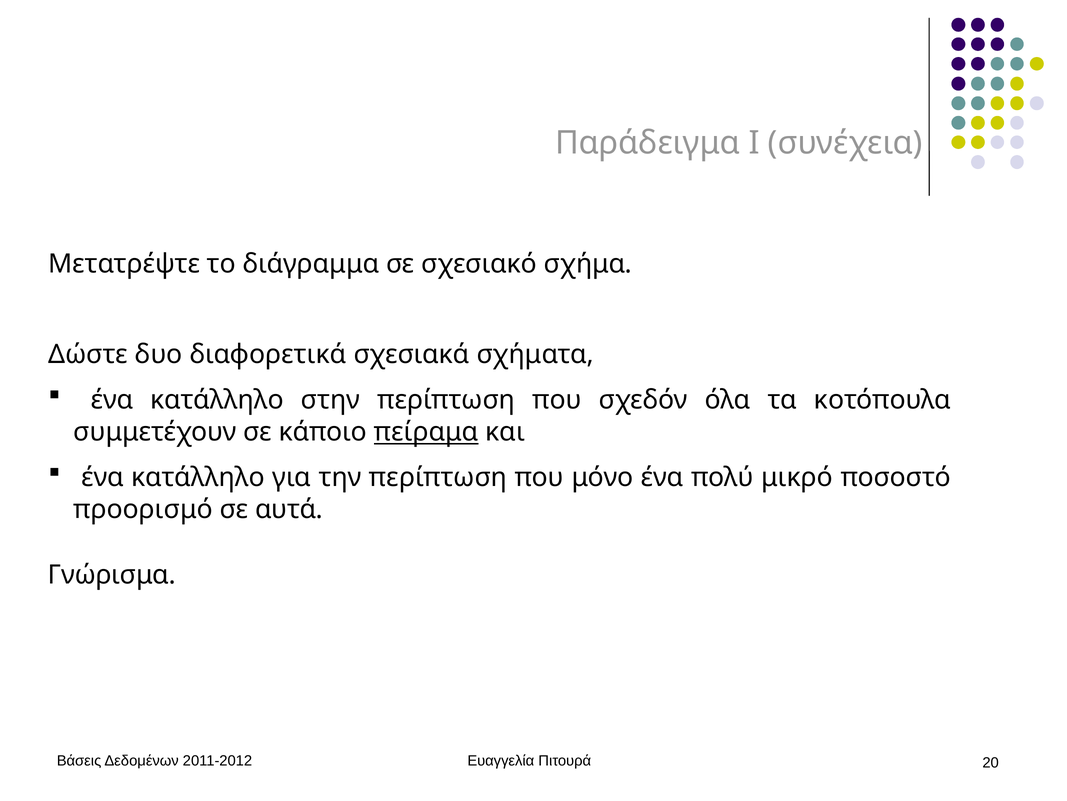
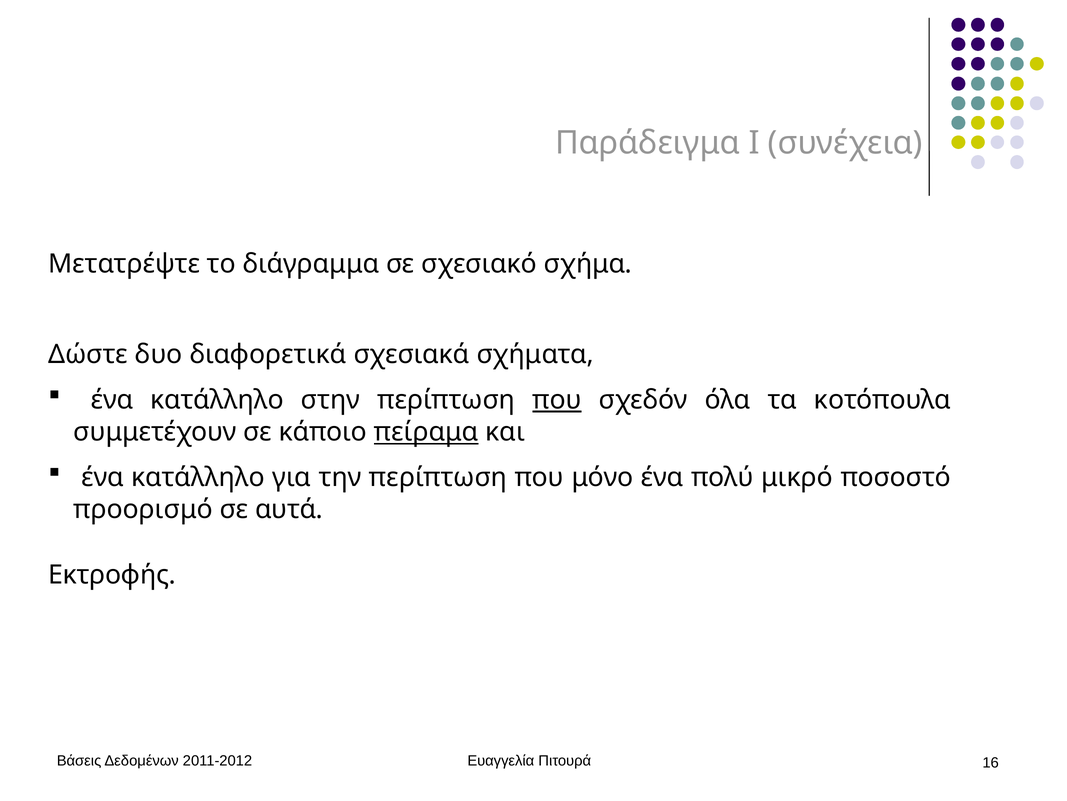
που at (557, 400) underline: none -> present
Γνώρισμα: Γνώρισμα -> Εκτροφής
20: 20 -> 16
